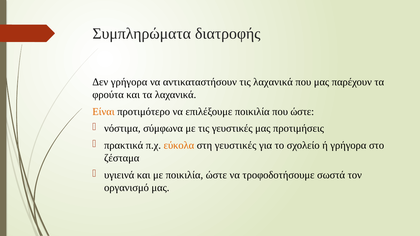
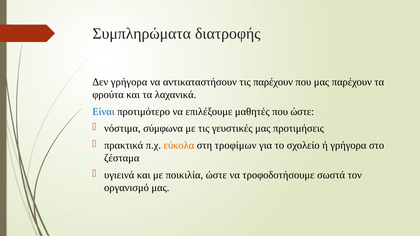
τις λαχανικά: λαχανικά -> παρέχουν
Είναι colour: orange -> blue
επιλέξουμε ποικιλία: ποικιλία -> μαθητές
στη γευστικές: γευστικές -> τροφίμων
